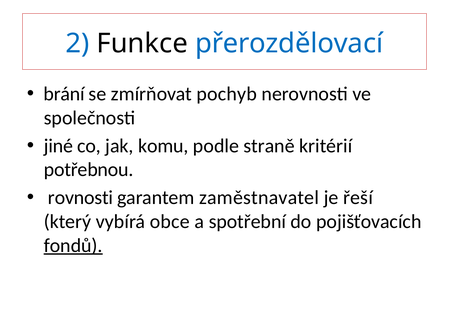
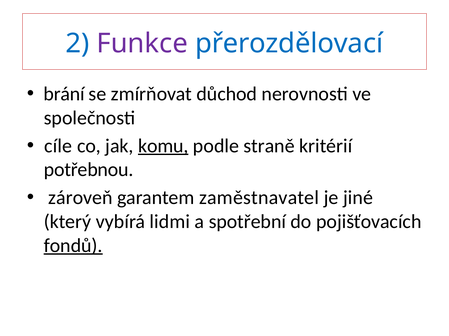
Funkce colour: black -> purple
pochyb: pochyb -> důchod
jiné: jiné -> cíle
komu underline: none -> present
rovnosti: rovnosti -> zároveň
řeší: řeší -> jiné
obce: obce -> lidmi
